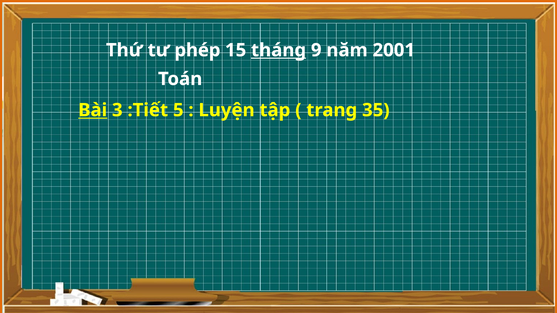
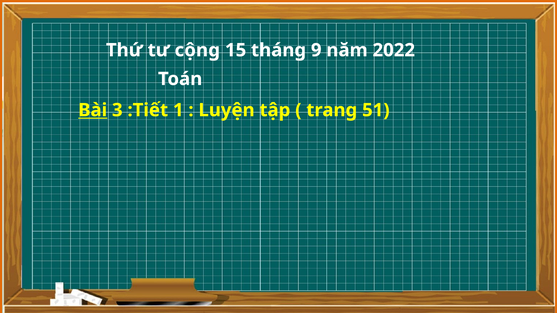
phép: phép -> cộng
tháng underline: present -> none
2001: 2001 -> 2022
5: 5 -> 1
35: 35 -> 51
